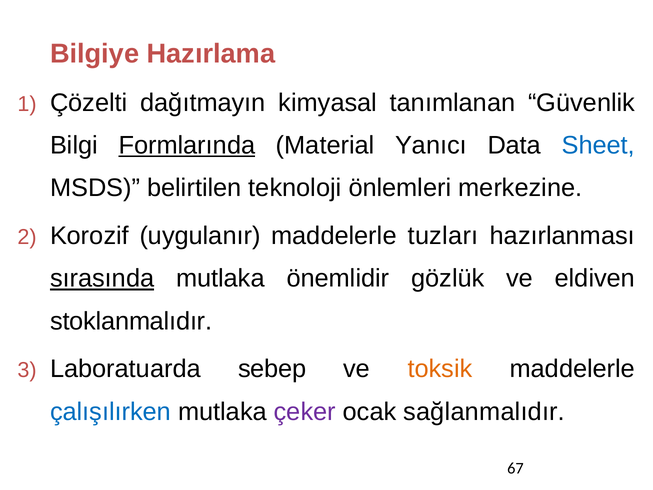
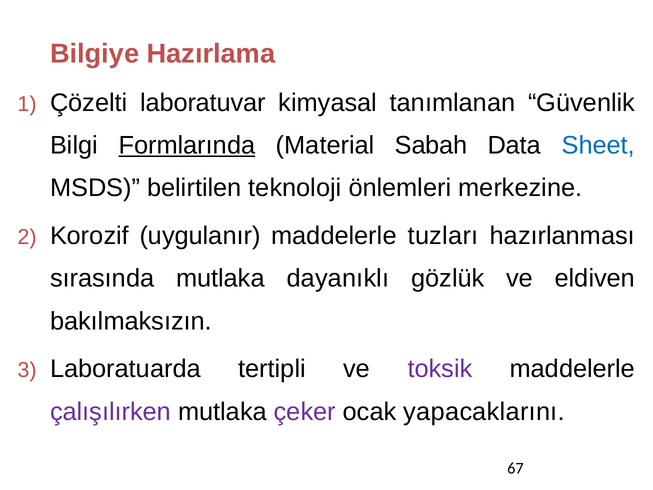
dağıtmayın: dağıtmayın -> laboratuvar
Yanıcı: Yanıcı -> Sabah
sırasında underline: present -> none
önemlidir: önemlidir -> dayanıklı
stoklanmalıdır: stoklanmalıdır -> bakılmaksızın
sebep: sebep -> tertipli
toksik colour: orange -> purple
çalışılırken colour: blue -> purple
sağlanmalıdır: sağlanmalıdır -> yapacaklarını
